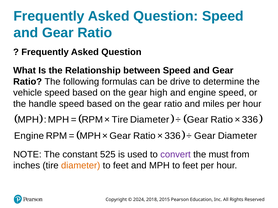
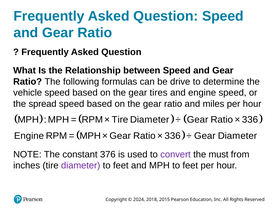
high: high -> tires
handle: handle -> spread
525: 525 -> 376
diameter colour: orange -> purple
